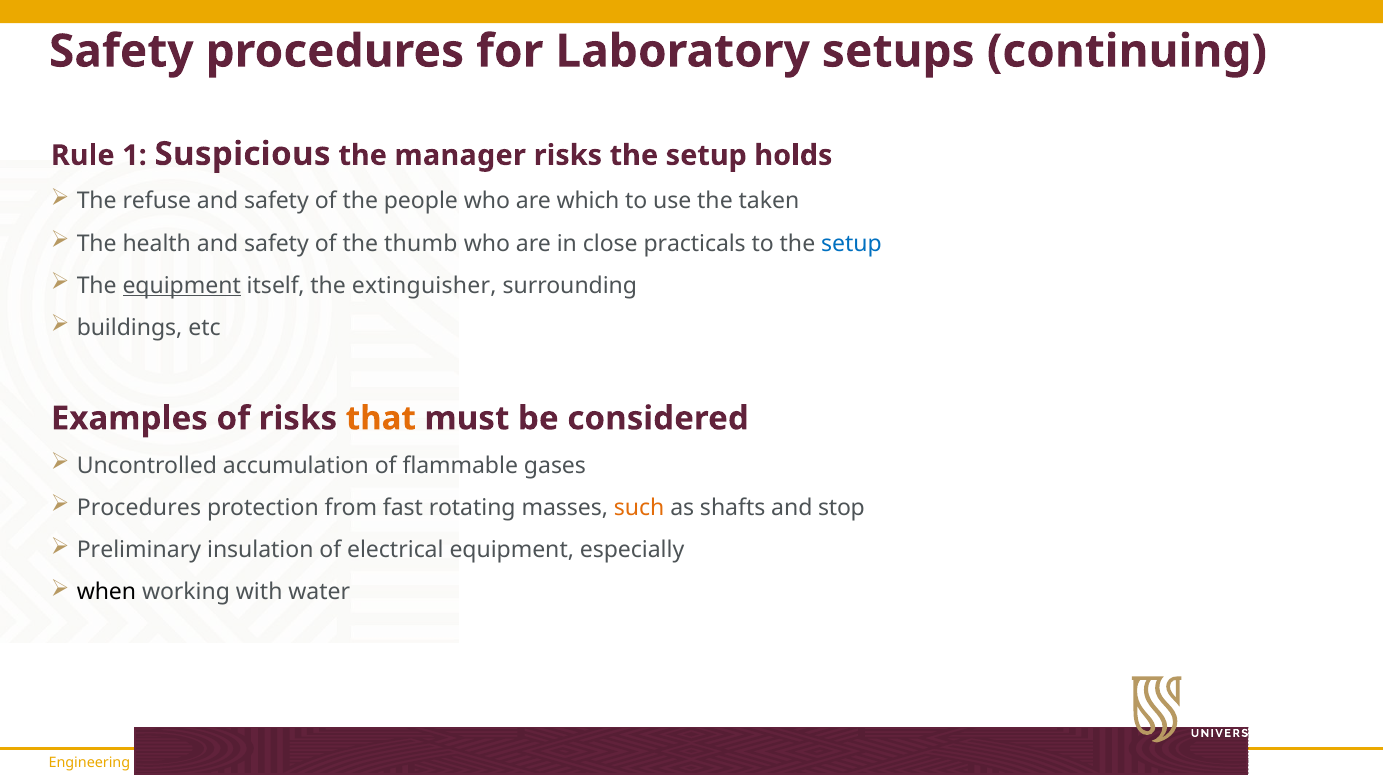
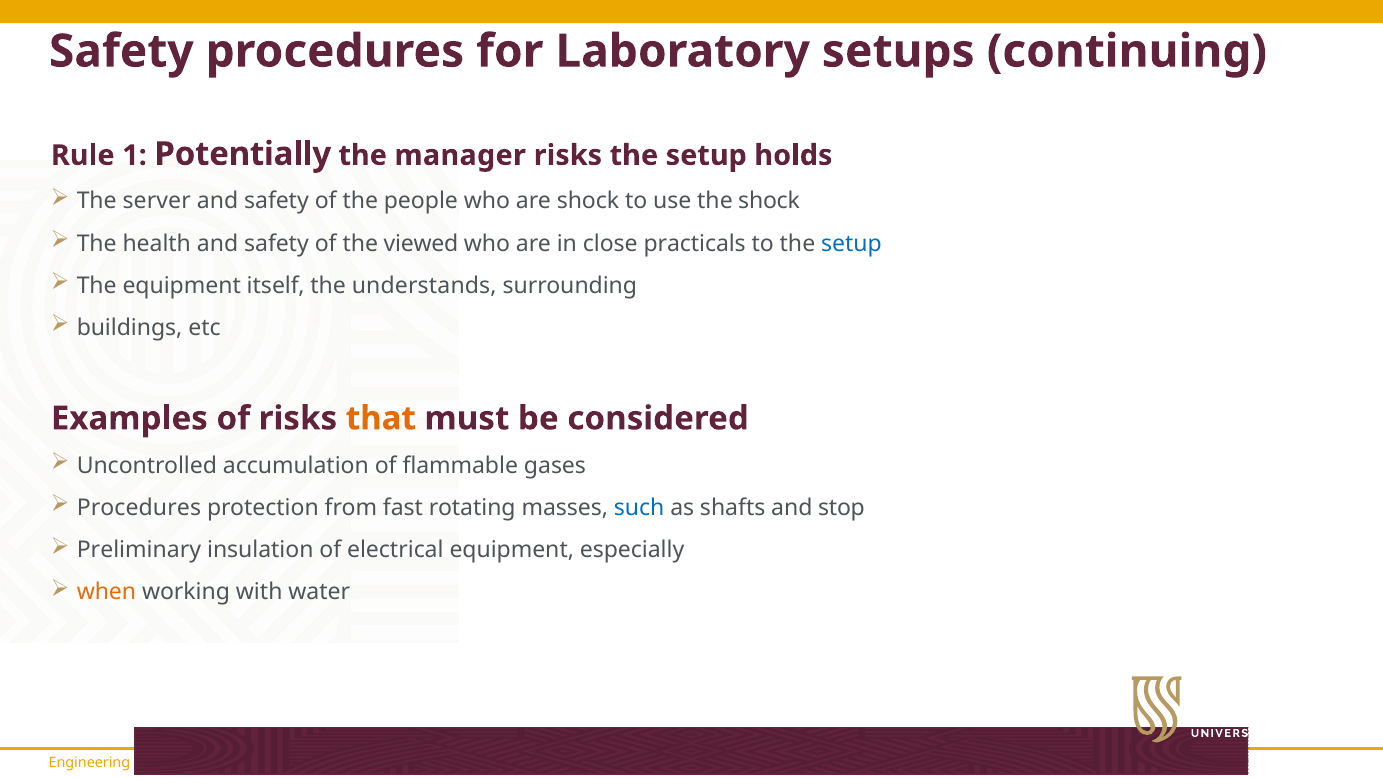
Suspicious: Suspicious -> Potentially
refuse: refuse -> server
are which: which -> shock
the taken: taken -> shock
thumb: thumb -> viewed
equipment at (182, 285) underline: present -> none
extinguisher: extinguisher -> understands
such colour: orange -> blue
when colour: black -> orange
